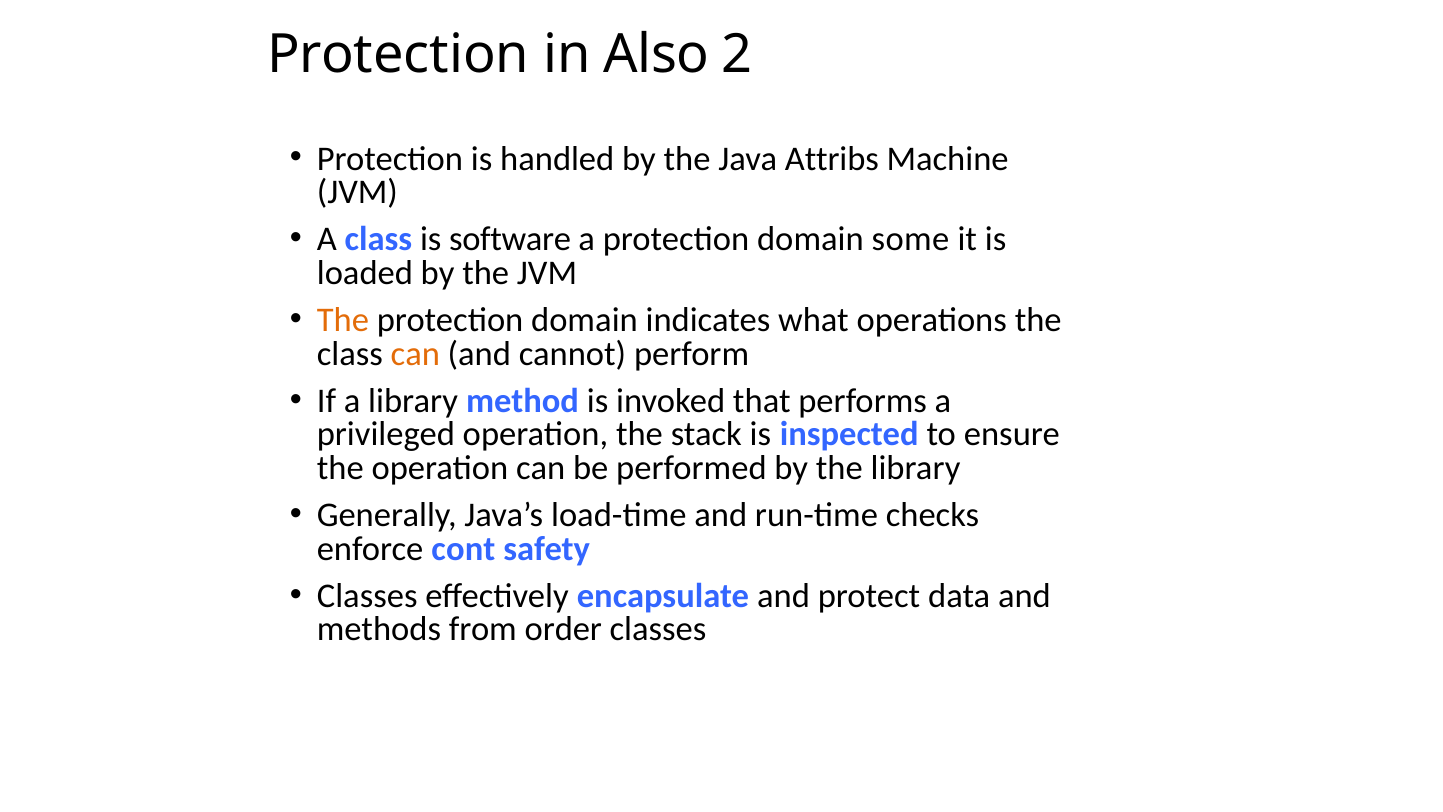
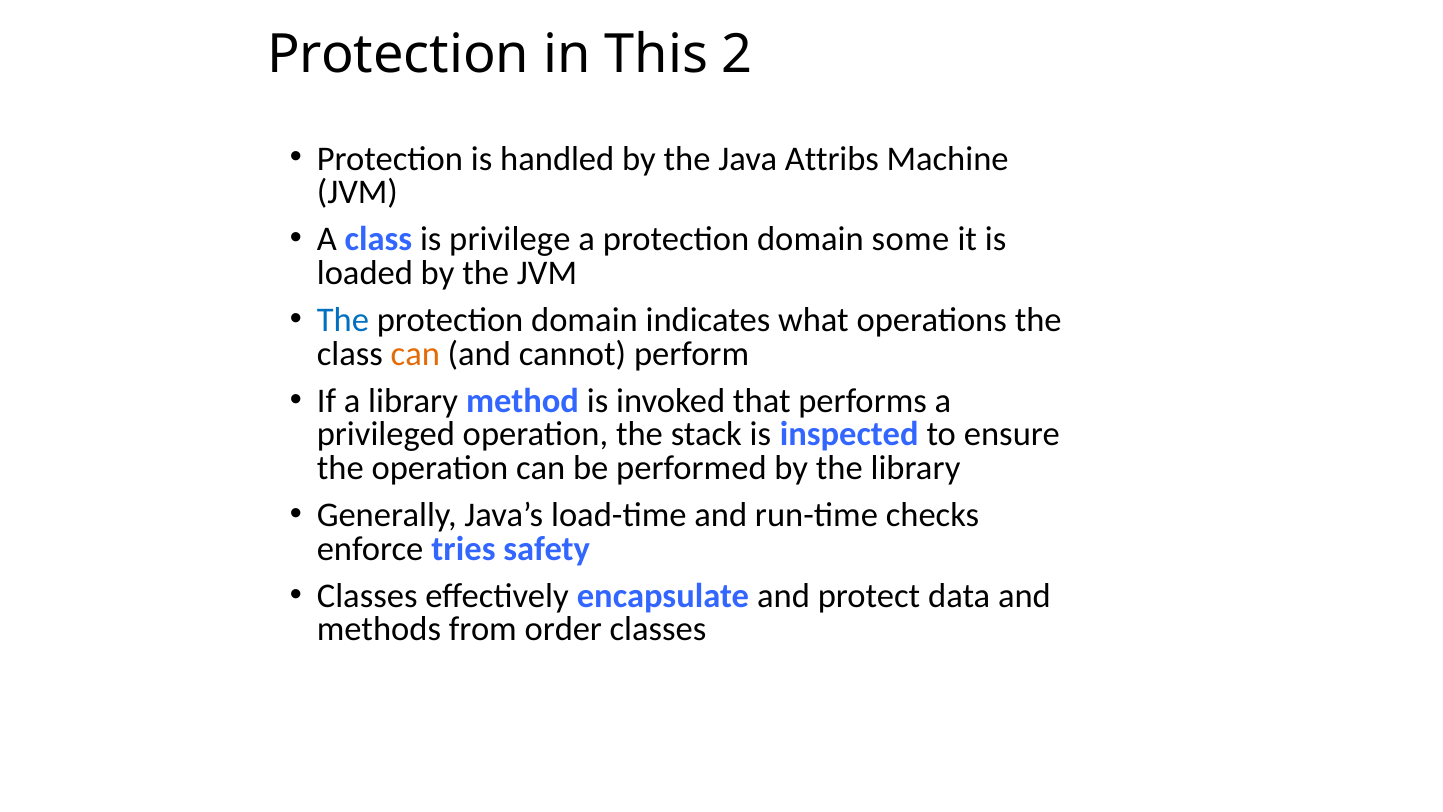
Also: Also -> This
software: software -> privilege
The at (343, 320) colour: orange -> blue
cont: cont -> tries
